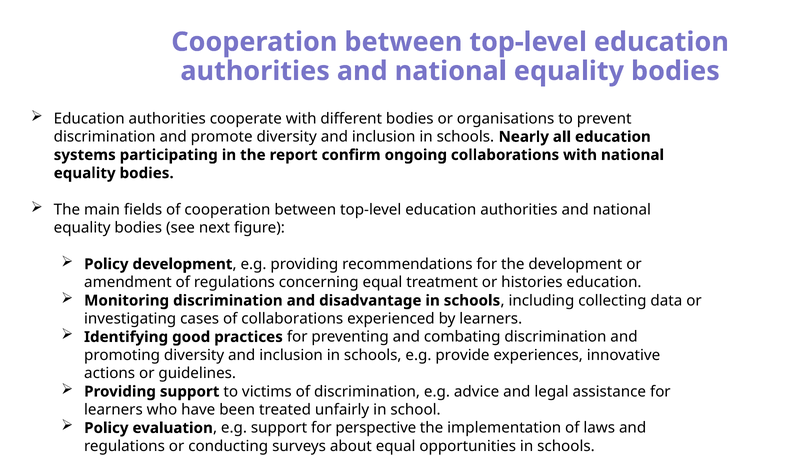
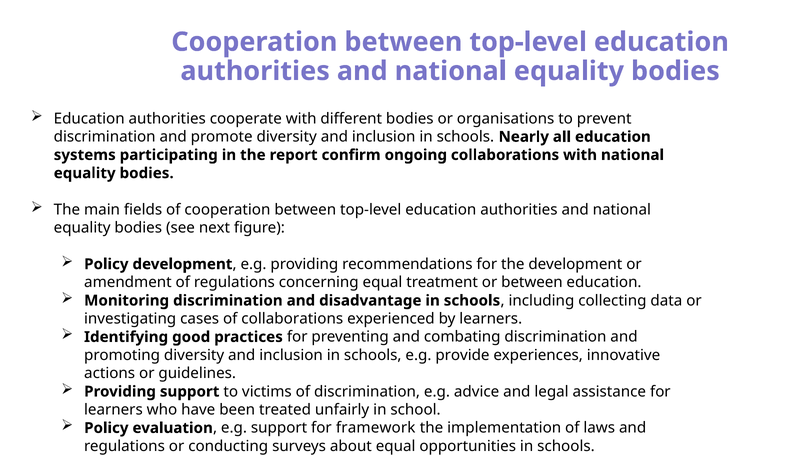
or histories: histories -> between
perspective: perspective -> framework
